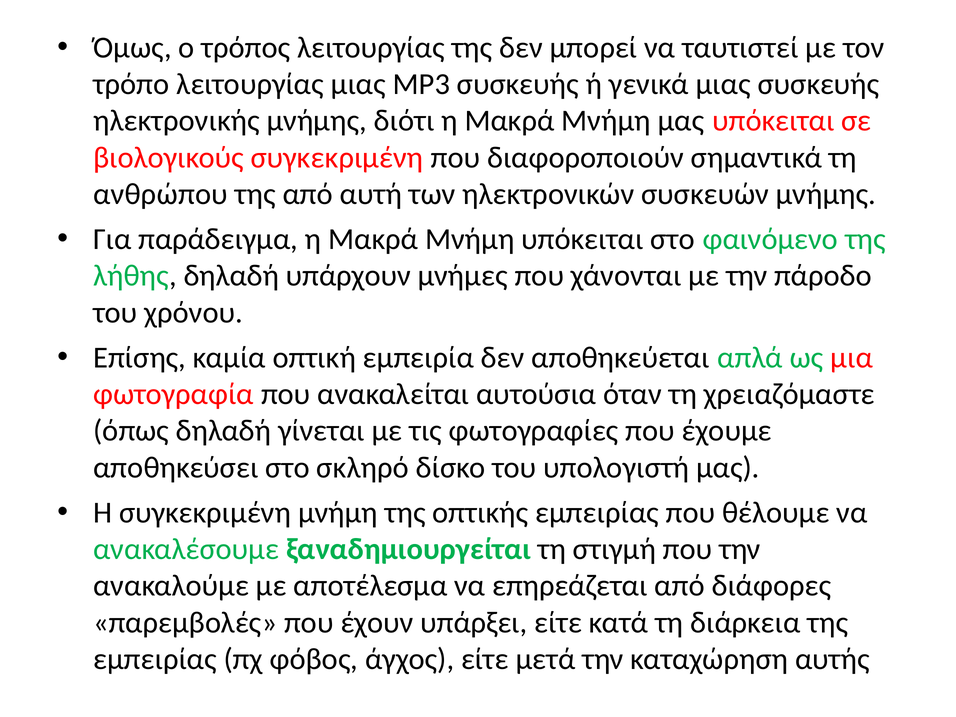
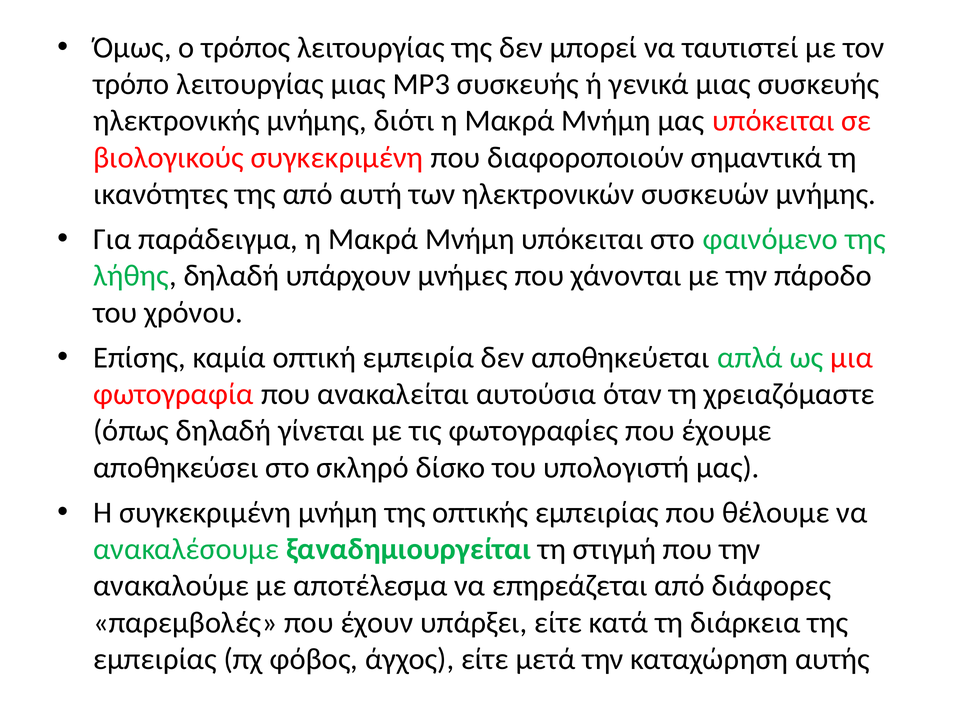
ανθρώπου: ανθρώπου -> ικανότητες
